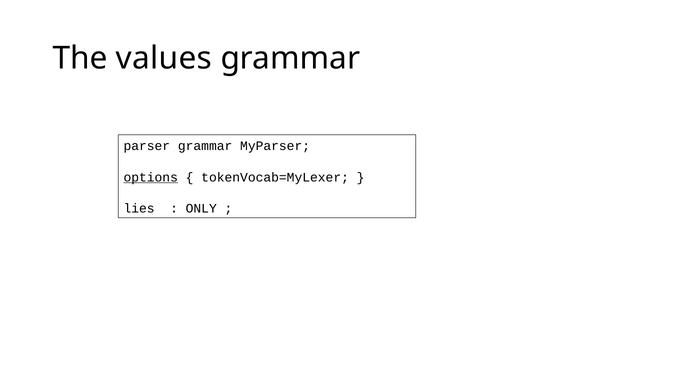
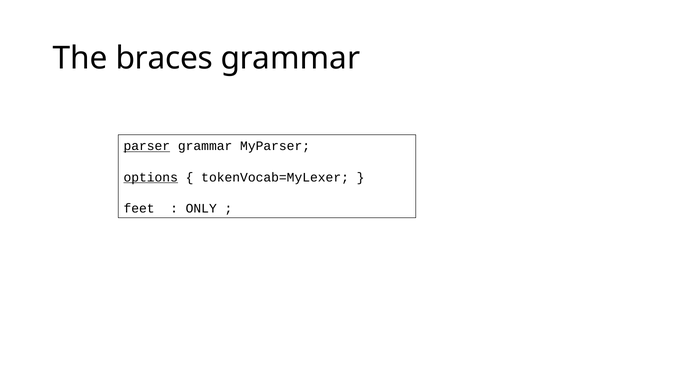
values: values -> braces
parser underline: none -> present
lies: lies -> feet
